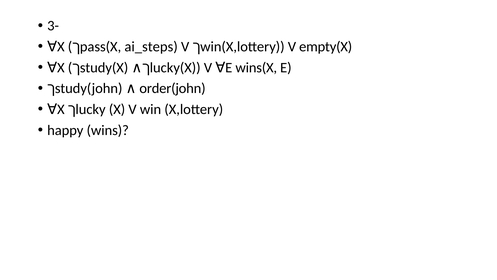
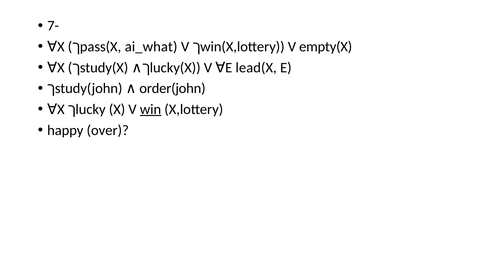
3-: 3- -> 7-
ai_steps: ai_steps -> ai_what
wins(X: wins(X -> lead(X
win underline: none -> present
wins: wins -> over
